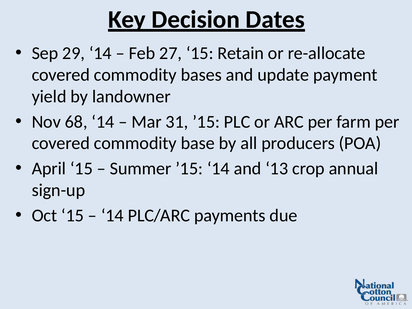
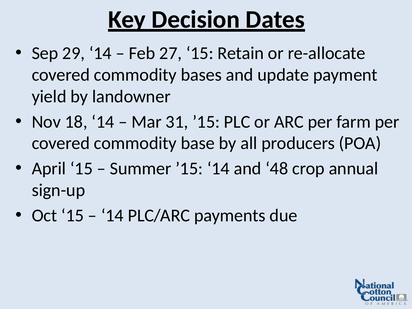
68: 68 -> 18
13: 13 -> 48
